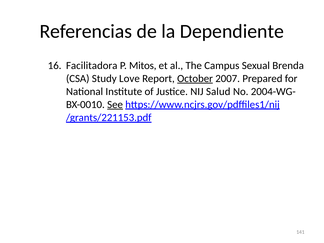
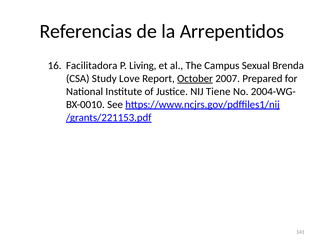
Dependiente: Dependiente -> Arrepentidos
Mitos: Mitos -> Living
Salud: Salud -> Tiene
See underline: present -> none
